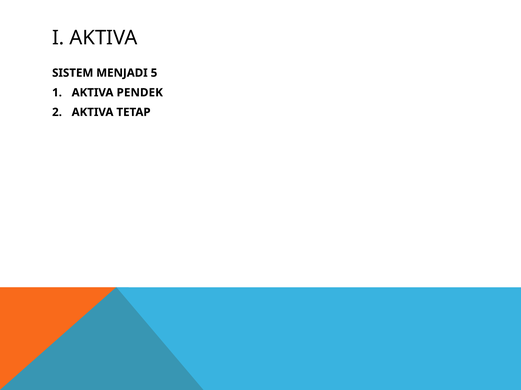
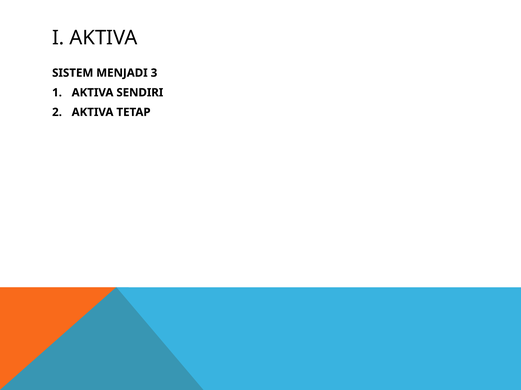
5: 5 -> 3
PENDEK: PENDEK -> SENDIRI
